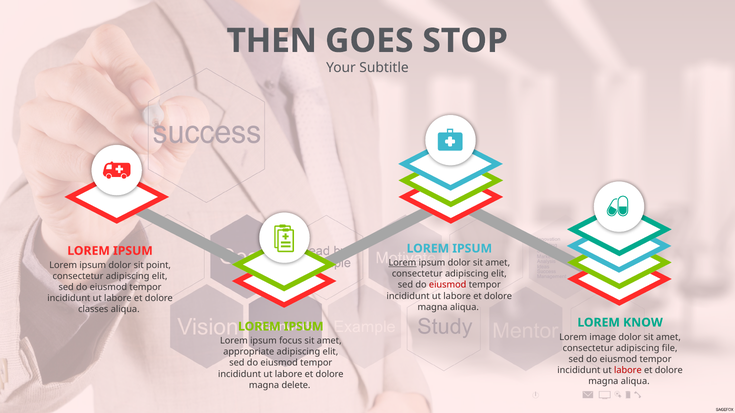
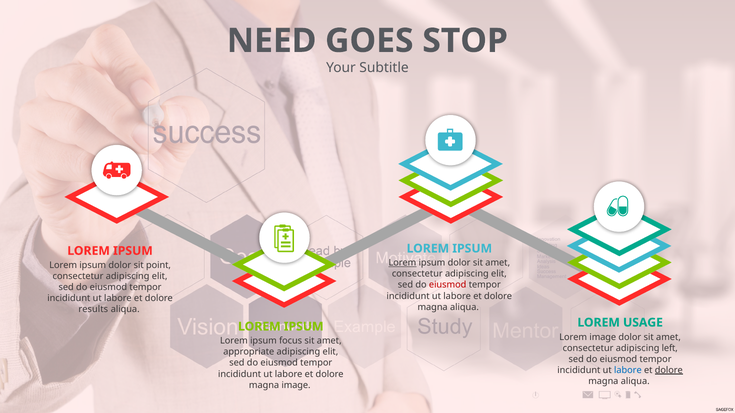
THEN: THEN -> NEED
classes: classes -> results
KNOW: KNOW -> USAGE
file: file -> left
labore at (628, 370) colour: red -> blue
dolore at (669, 370) underline: none -> present
magna delete: delete -> image
